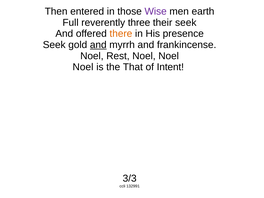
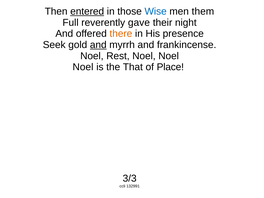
entered underline: none -> present
Wise colour: purple -> blue
earth: earth -> them
three: three -> gave
their seek: seek -> night
Intent: Intent -> Place
